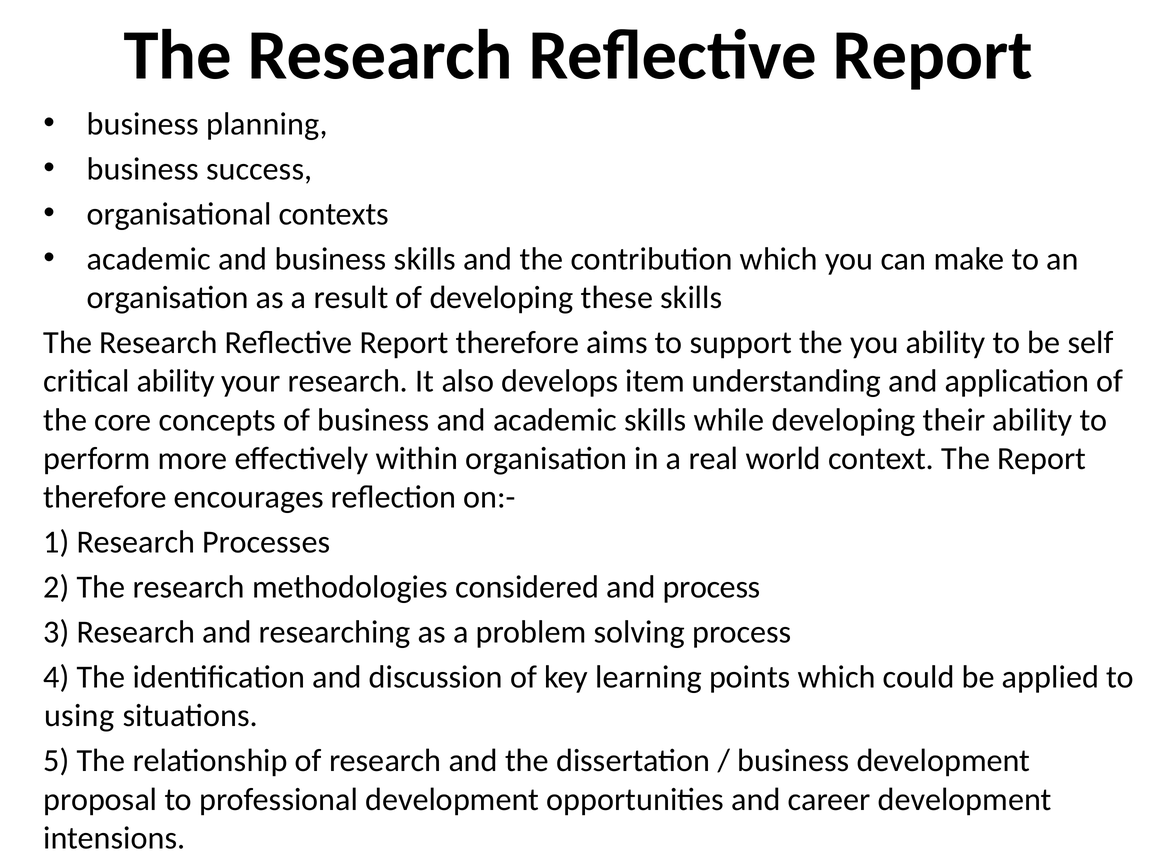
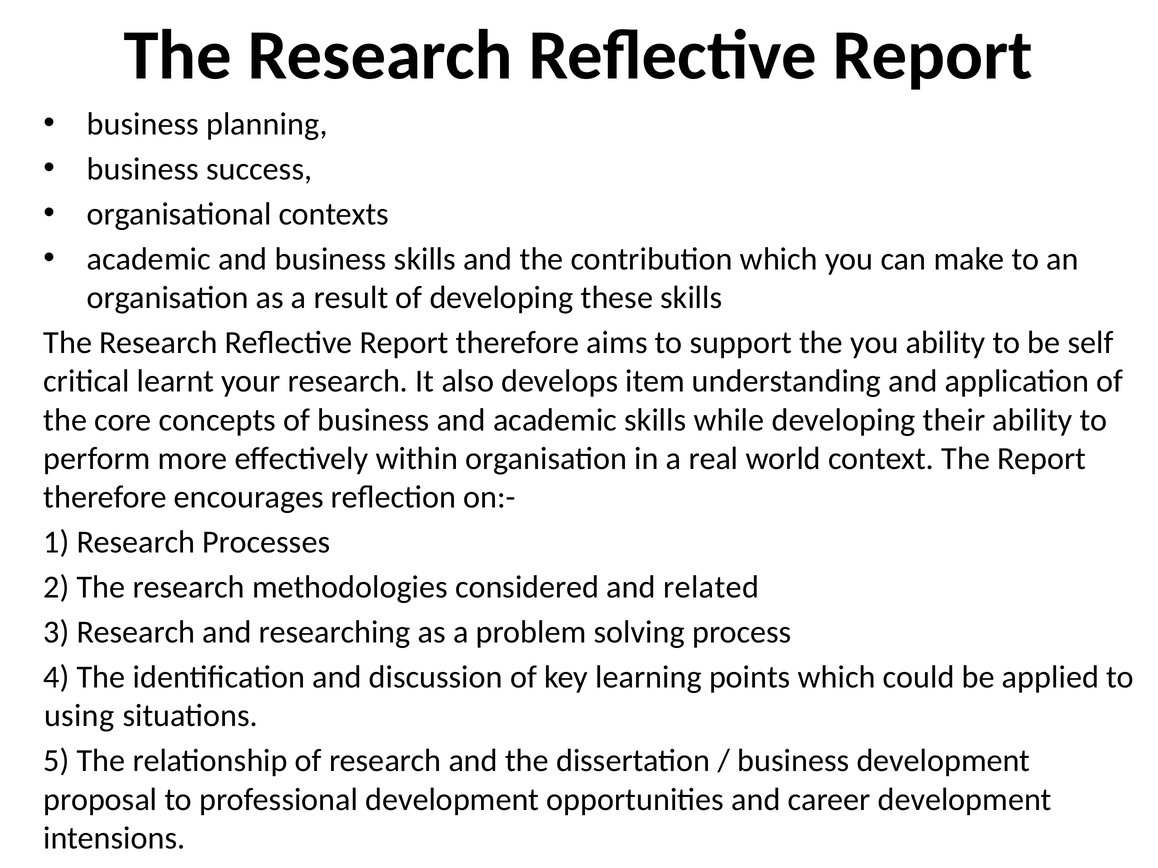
critical ability: ability -> learnt
and process: process -> related
